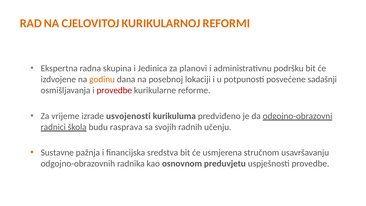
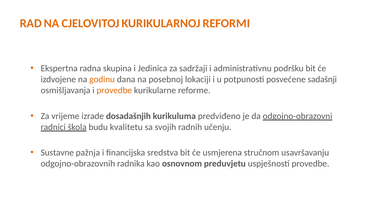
planovi: planovi -> sadržaji
provedbe at (114, 90) colour: red -> orange
usvojenosti: usvojenosti -> dosadašnjih
rasprava: rasprava -> kvalitetu
